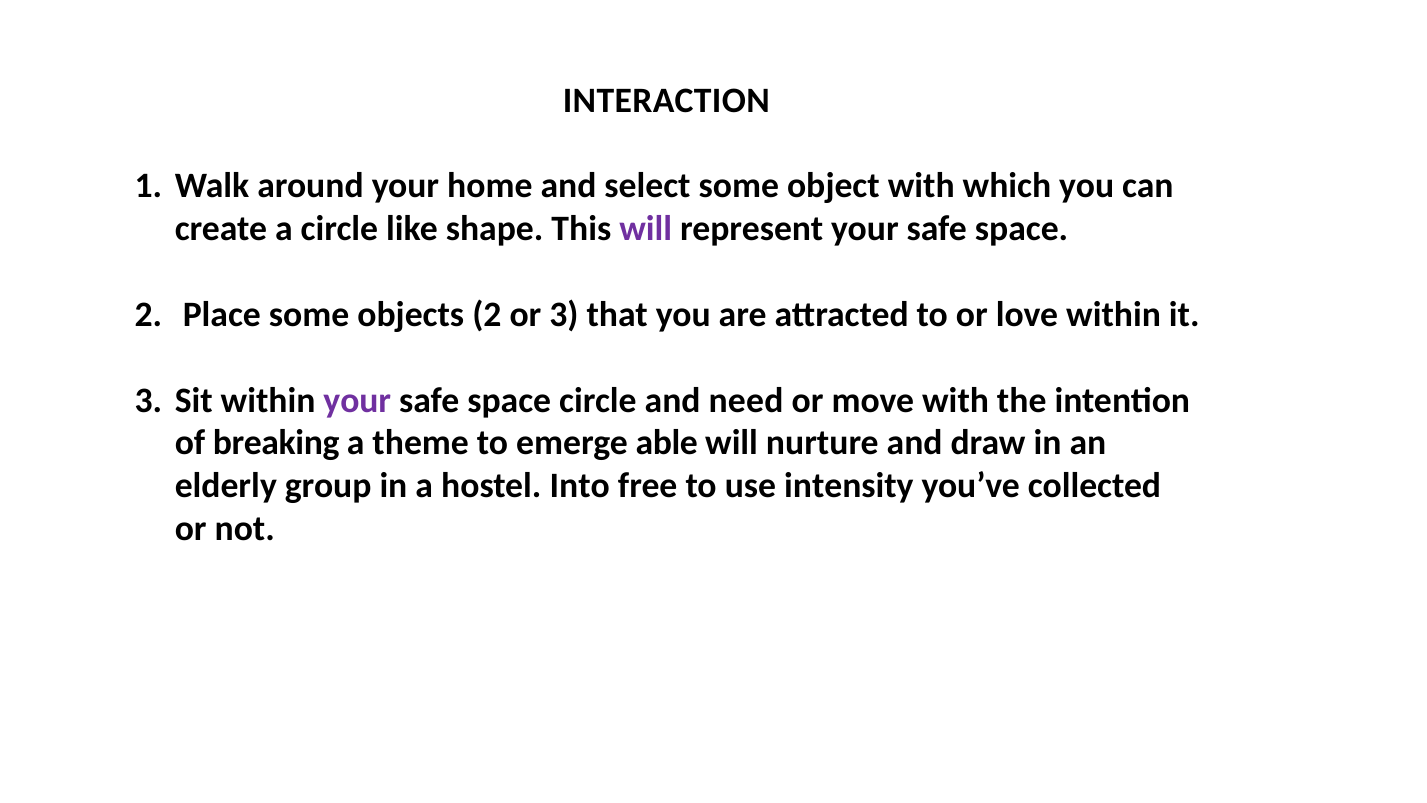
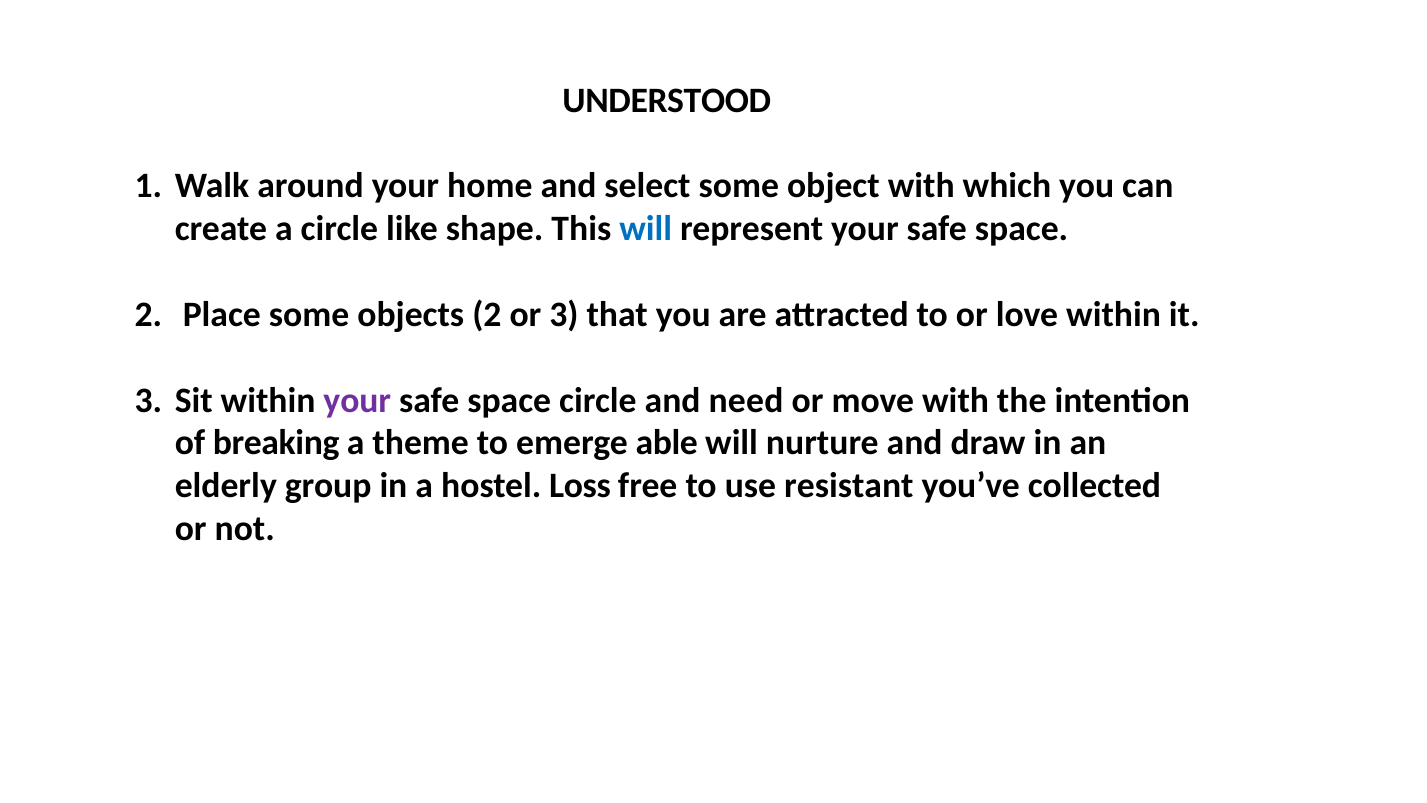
INTERACTION: INTERACTION -> UNDERSTOOD
will at (646, 229) colour: purple -> blue
Into: Into -> Loss
intensity: intensity -> resistant
